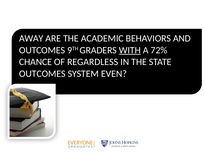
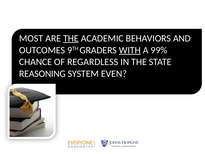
AWAY: AWAY -> MOST
THE at (71, 38) underline: none -> present
72%: 72% -> 99%
OUTCOMES at (42, 74): OUTCOMES -> REASONING
